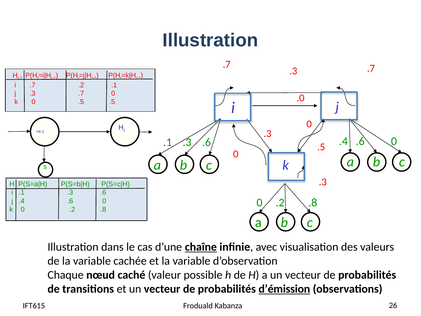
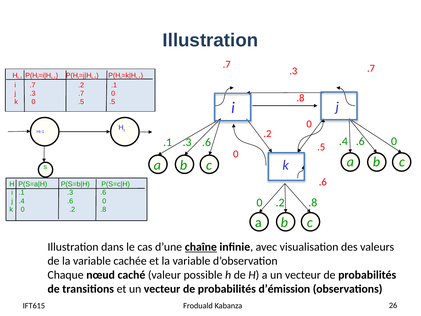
.0 at (300, 98): .0 -> .8
.3 at (267, 134): .3 -> .2
.3 at (323, 182): .3 -> .6
d’émission underline: present -> none
